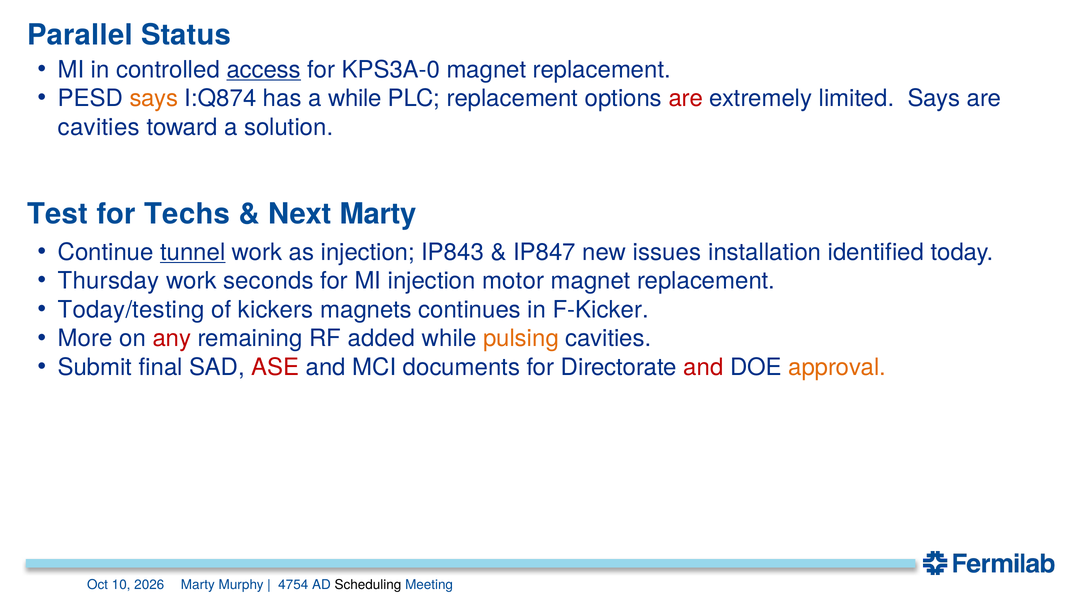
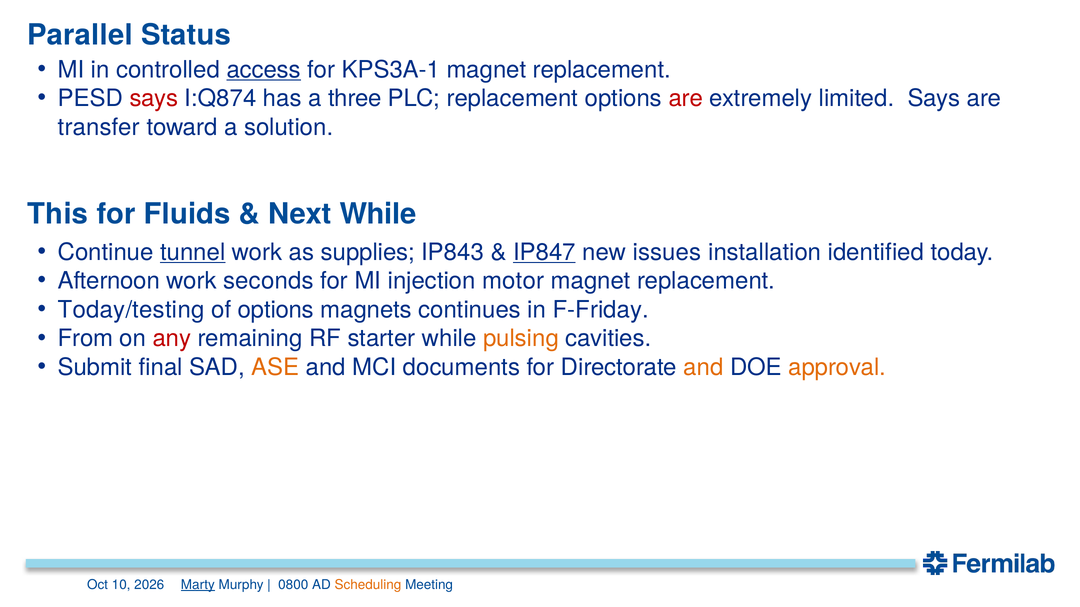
KPS3A-0: KPS3A-0 -> KPS3A-1
says at (154, 99) colour: orange -> red
a while: while -> three
cavities at (99, 127): cavities -> transfer
Test: Test -> This
Techs: Techs -> Fluids
Next Marty: Marty -> While
as injection: injection -> supplies
IP847 underline: none -> present
Thursday: Thursday -> Afternoon
of kickers: kickers -> options
F-Kicker: F-Kicker -> F-Friday
More: More -> From
added: added -> starter
ASE colour: red -> orange
and at (703, 368) colour: red -> orange
Marty at (198, 585) underline: none -> present
4754: 4754 -> 0800
Scheduling colour: black -> orange
